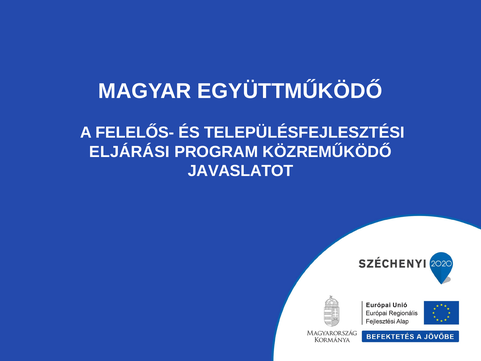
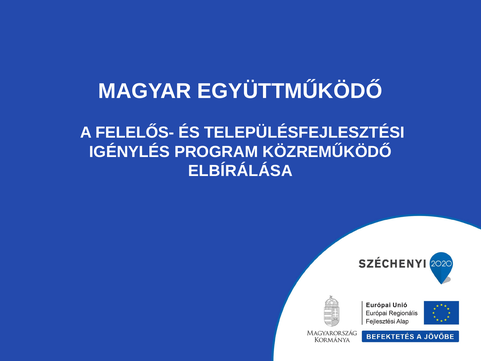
ELJÁRÁSI: ELJÁRÁSI -> IGÉNYLÉS
JAVASLATOT: JAVASLATOT -> ELBÍRÁLÁSA
